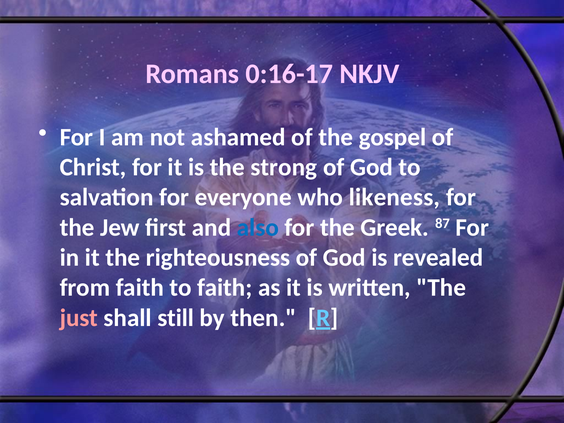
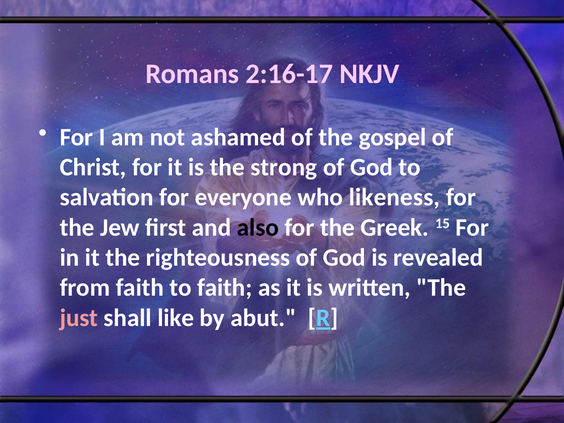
0:16-17: 0:16-17 -> 2:16-17
also colour: blue -> black
87: 87 -> 15
still: still -> like
then: then -> abut
